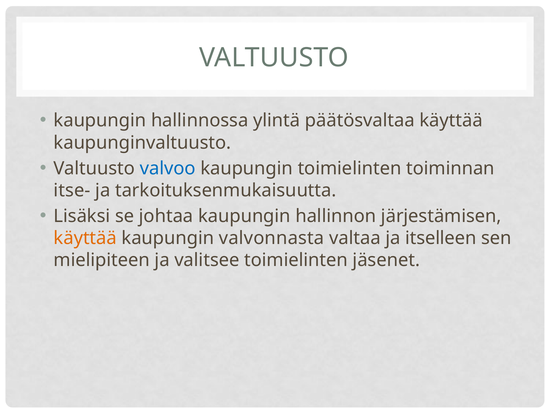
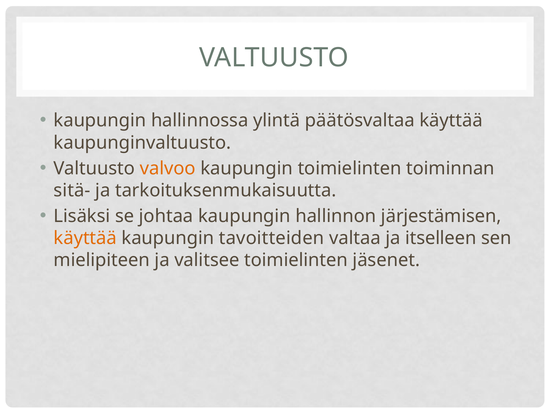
valvoo colour: blue -> orange
itse-: itse- -> sitä-
valvonnasta: valvonnasta -> tavoitteiden
